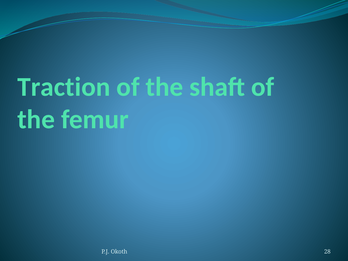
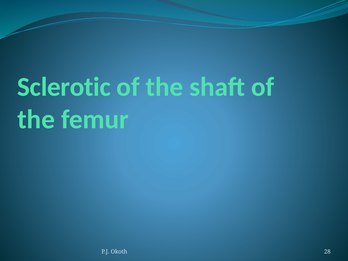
Traction: Traction -> Sclerotic
